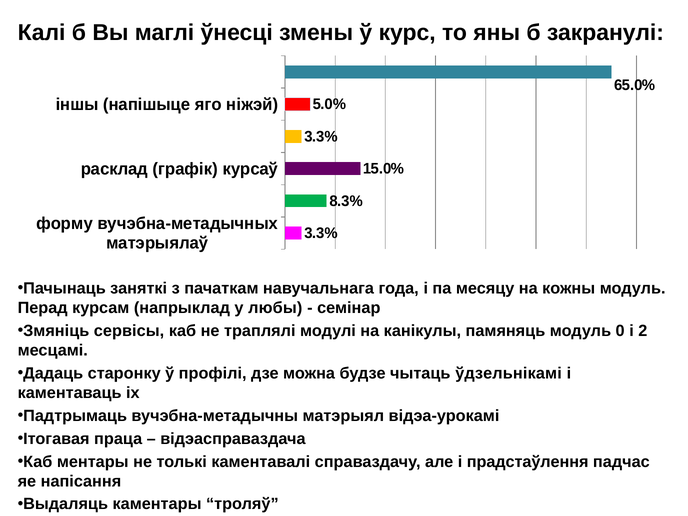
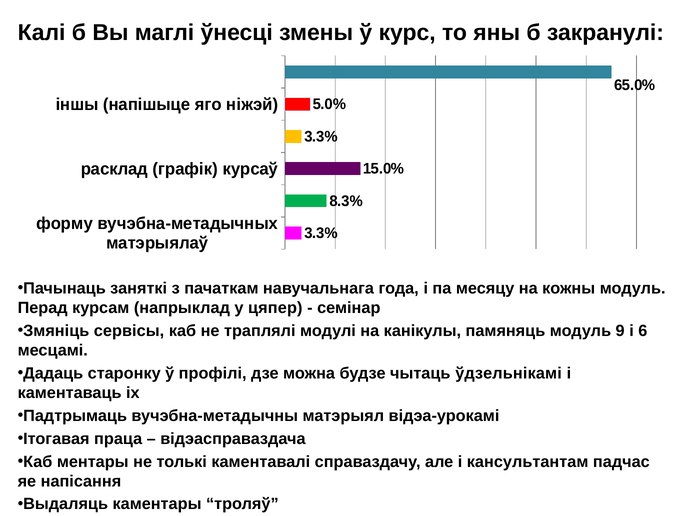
любы: любы -> цяпер
0: 0 -> 9
2: 2 -> 6
прадстаўлення: прадстаўлення -> кансультантам
